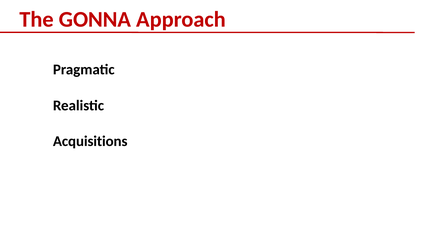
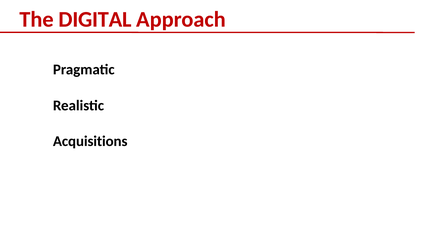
GONNA: GONNA -> DIGITAL
